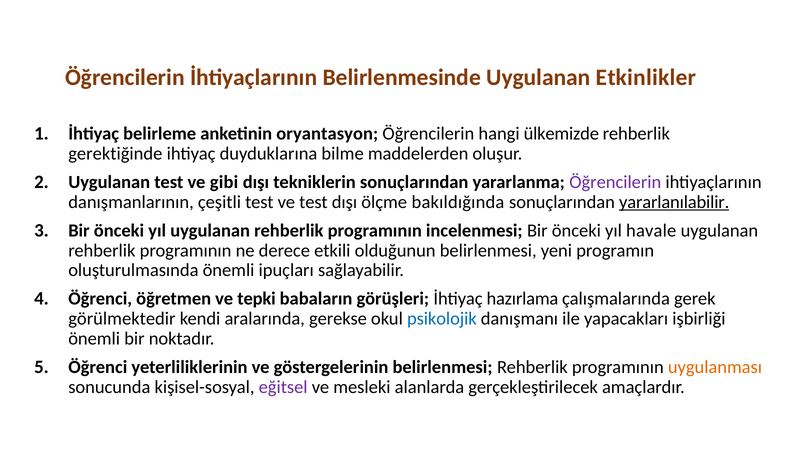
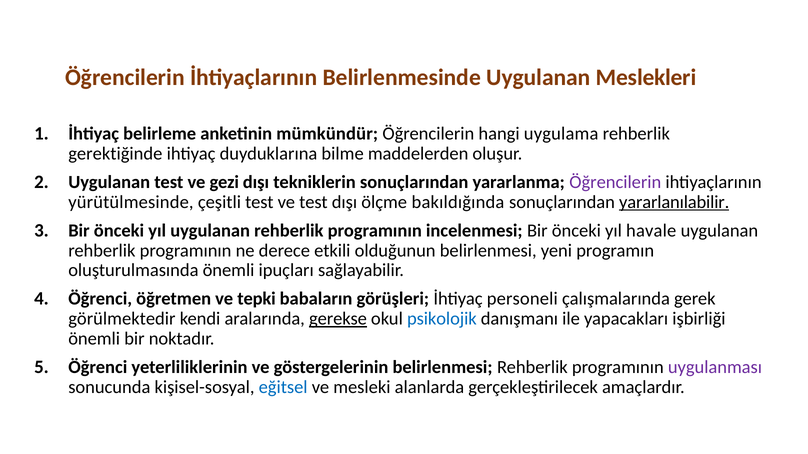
Etkinlikler: Etkinlikler -> Meslekleri
oryantasyon: oryantasyon -> mümkündür
ülkemizde: ülkemizde -> uygulama
gibi: gibi -> gezi
danışmanlarının: danışmanlarının -> yürütülmesinde
hazırlama: hazırlama -> personeli
gerekse underline: none -> present
uygulanması colour: orange -> purple
eğitsel colour: purple -> blue
